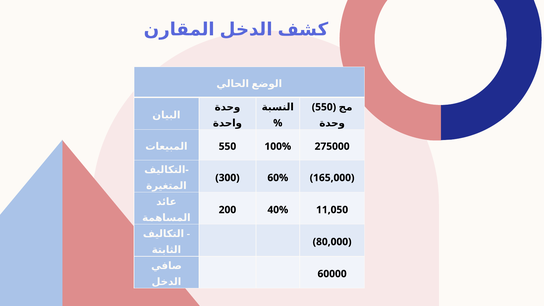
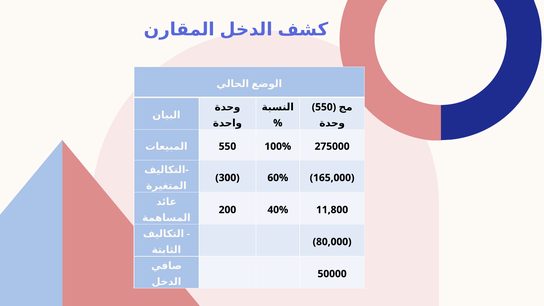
11,050: 11,050 -> 11,800
60000: 60000 -> 50000
